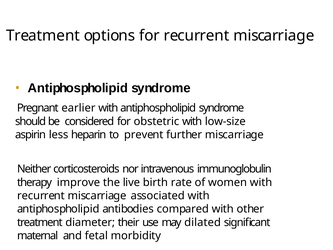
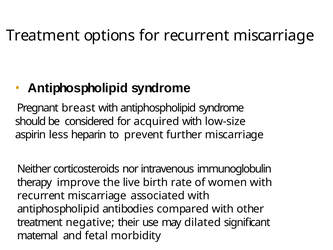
earlier: earlier -> breast
obstetric: obstetric -> acquired
diameter: diameter -> negative
